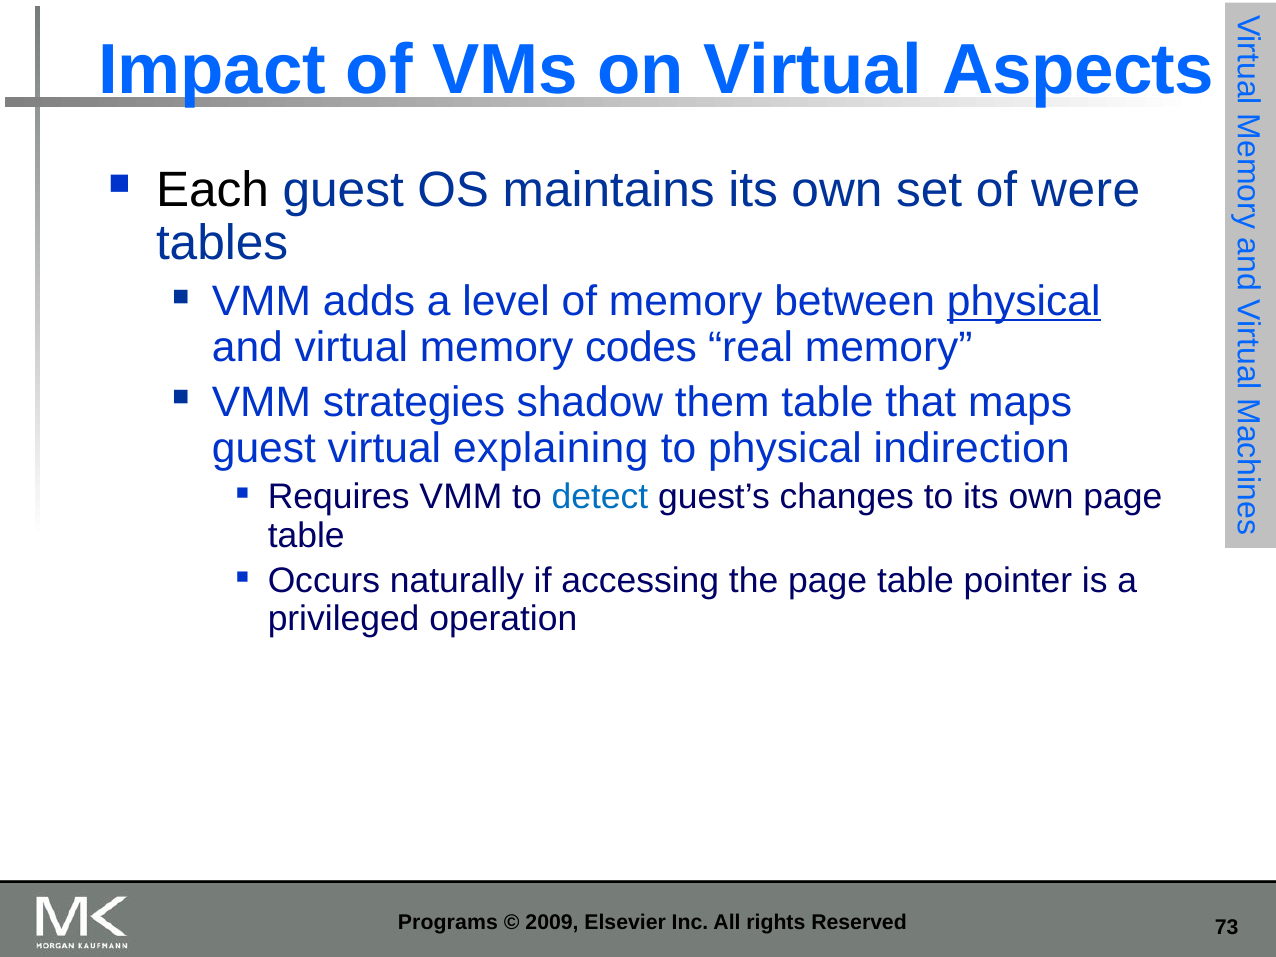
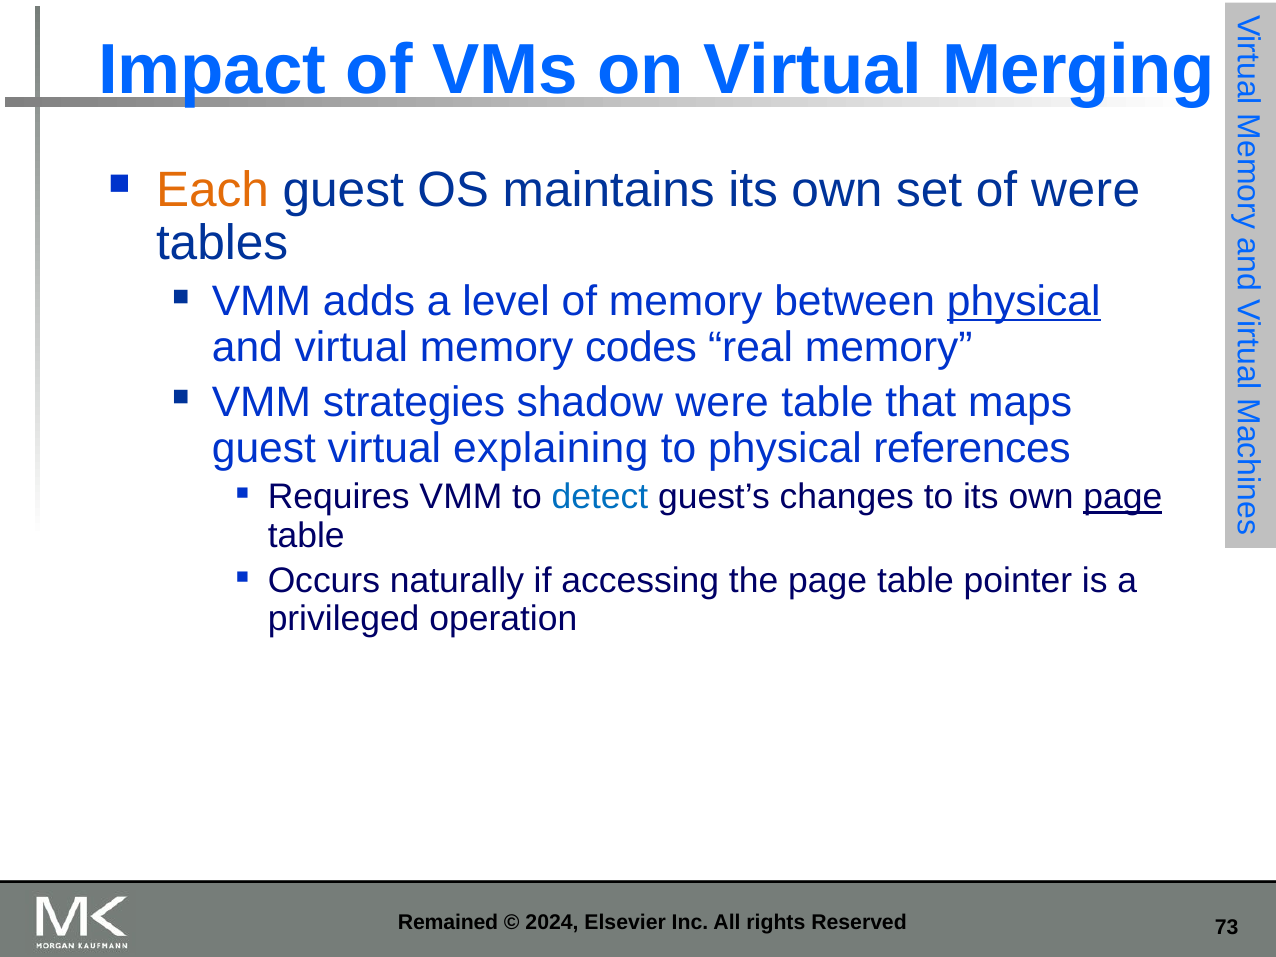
Aspects: Aspects -> Merging
Each colour: black -> orange
shadow them: them -> were
indirection: indirection -> references
page at (1123, 497) underline: none -> present
Programs: Programs -> Remained
2009: 2009 -> 2024
